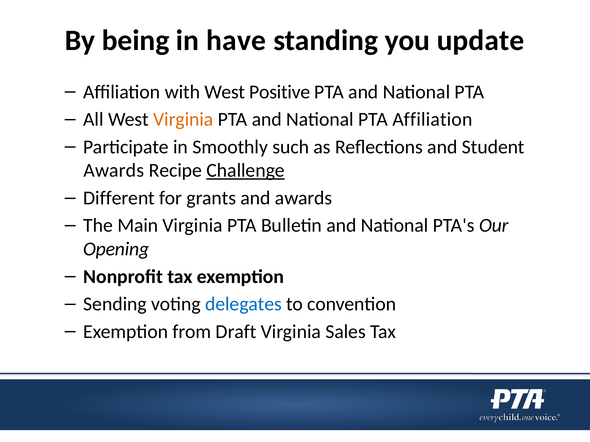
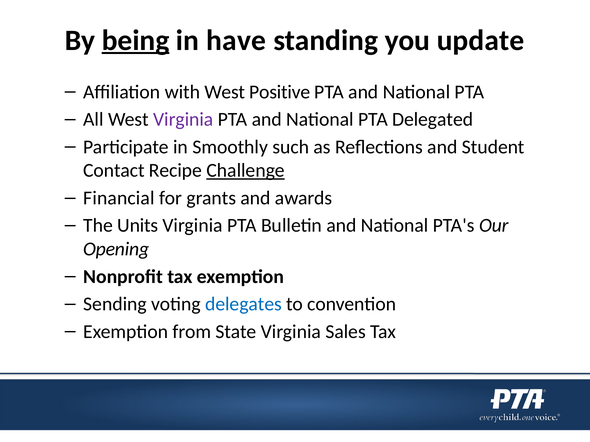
being underline: none -> present
Virginia at (183, 120) colour: orange -> purple
PTA Affiliation: Affiliation -> Delegated
Awards at (114, 171): Awards -> Contact
Different: Different -> Financial
Main: Main -> Units
Draft: Draft -> State
